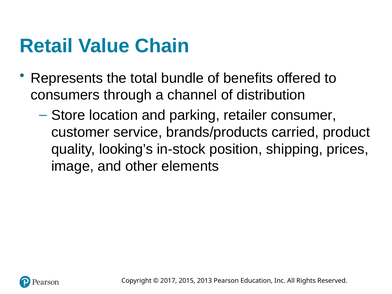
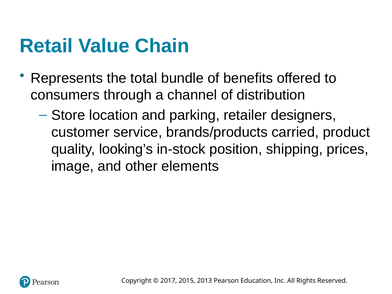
consumer: consumer -> designers
